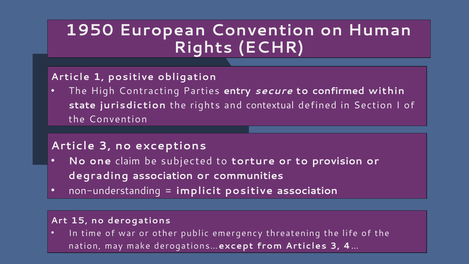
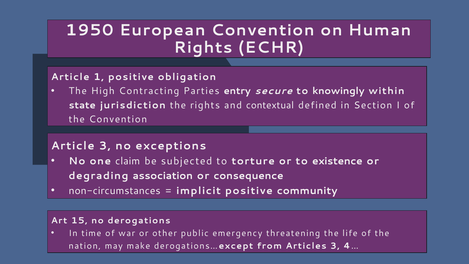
confirmed: confirmed -> knowingly
provision: provision -> existence
communities: communities -> consequence
non-understanding: non-understanding -> non-circumstances
positive association: association -> community
